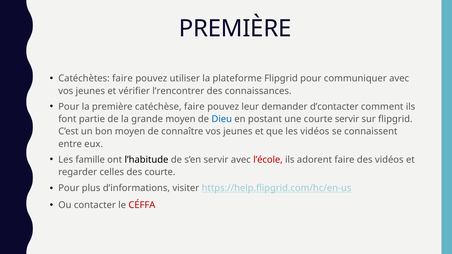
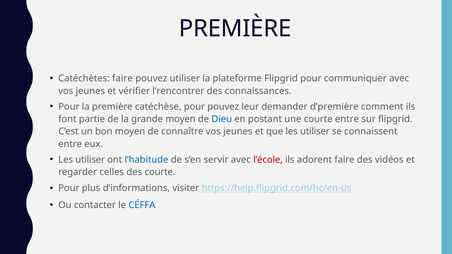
catéchèse faire: faire -> pour
d’contacter: d’contacter -> d’première
courte servir: servir -> entre
que les vidéos: vidéos -> utiliser
famille at (90, 160): famille -> utiliser
l’habitude colour: black -> blue
CÉFFA colour: red -> blue
